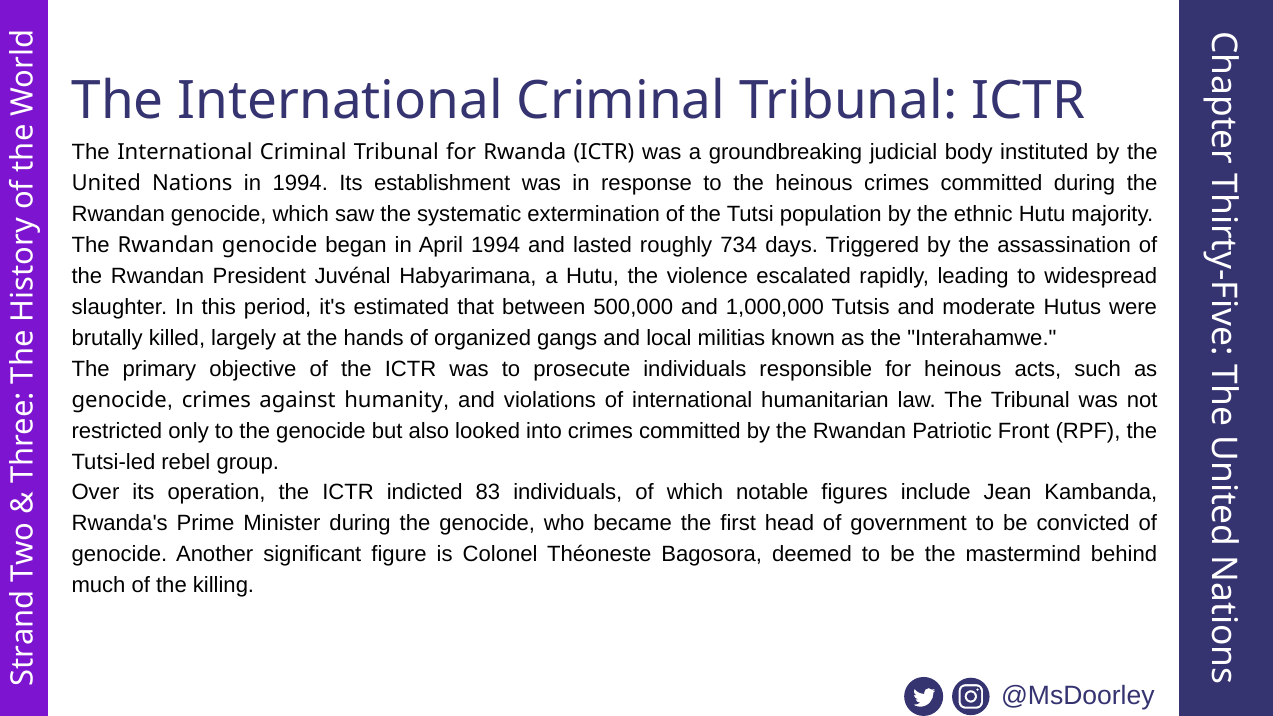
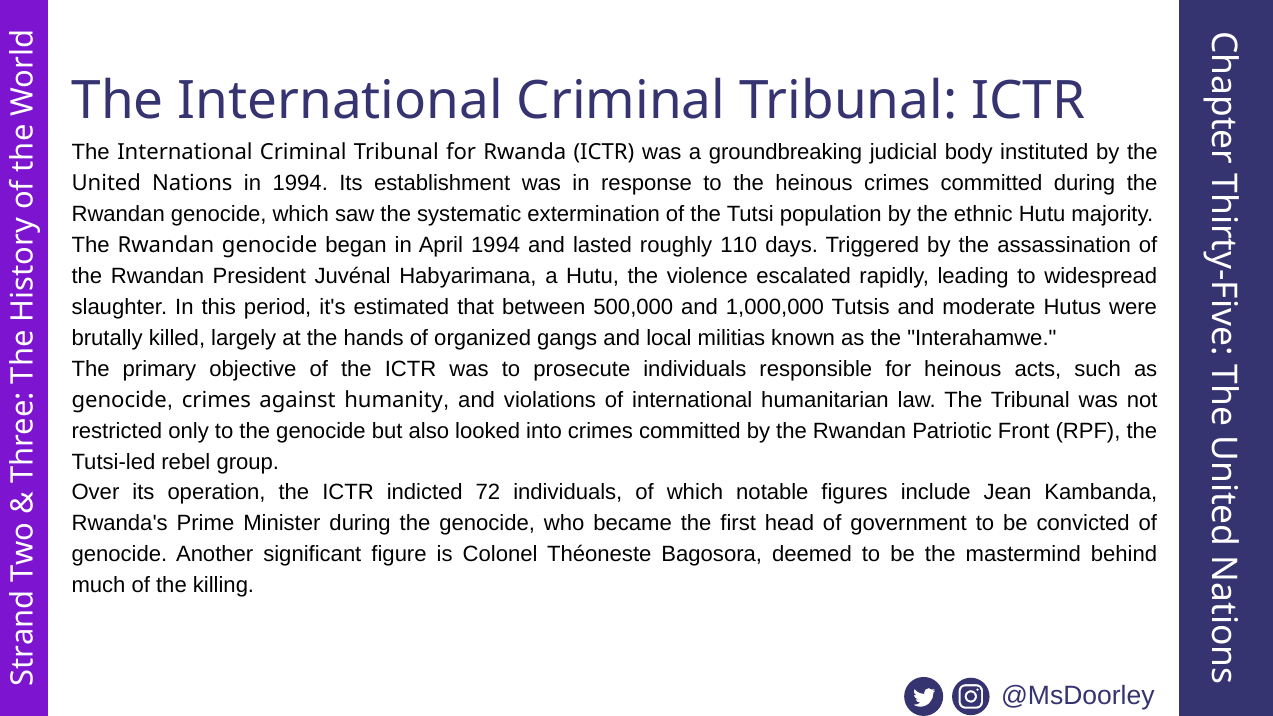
734: 734 -> 110
83: 83 -> 72
